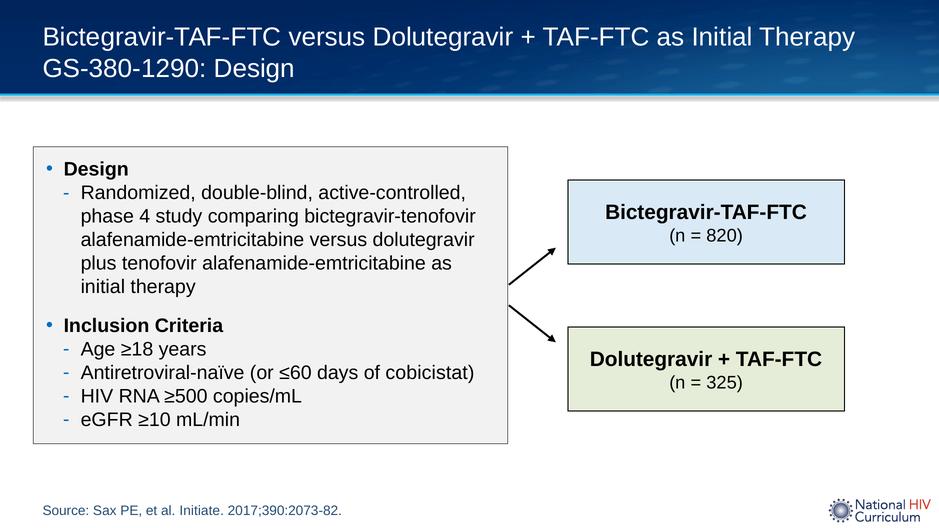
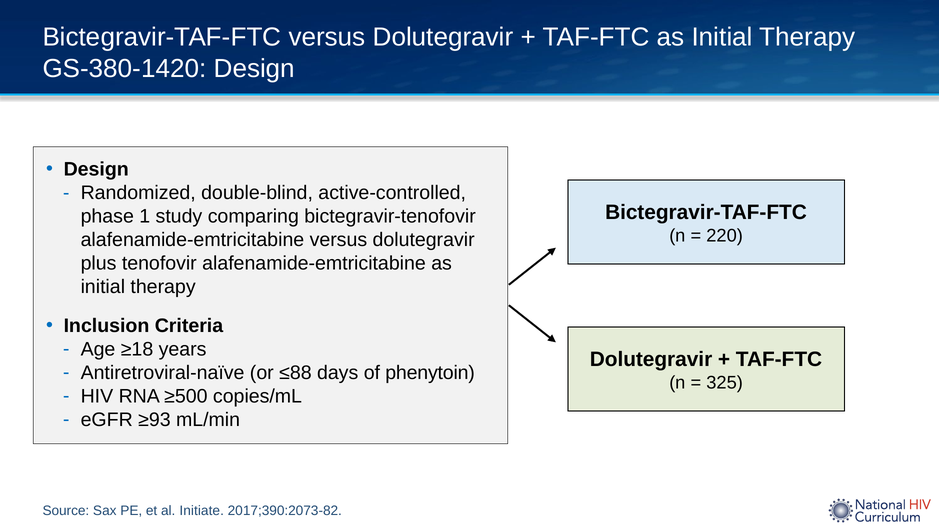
GS-380-1290: GS-380-1290 -> GS-380-1420
4: 4 -> 1
820: 820 -> 220
≤60: ≤60 -> ≤88
cobicistat: cobicistat -> phenytoin
≥10: ≥10 -> ≥93
